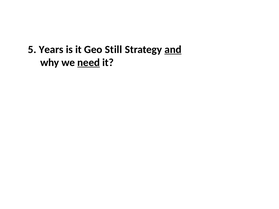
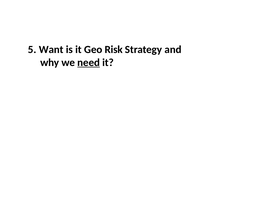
Years: Years -> Want
Still: Still -> Risk
and underline: present -> none
